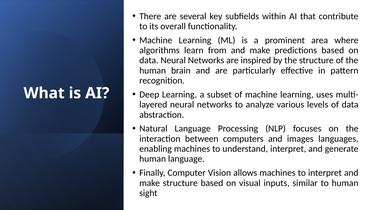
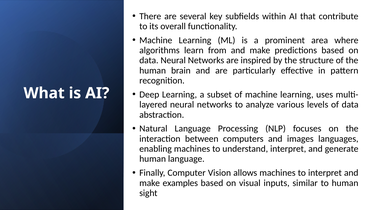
make structure: structure -> examples
